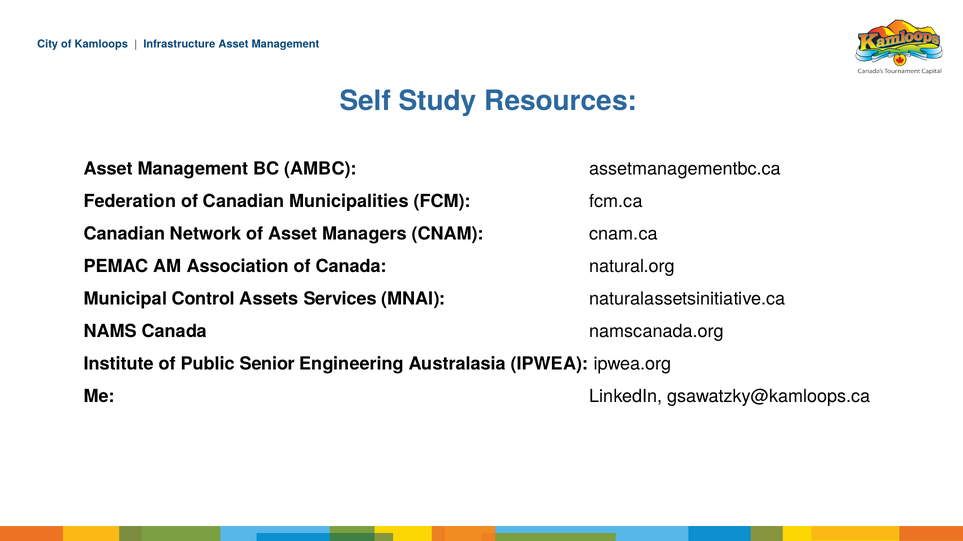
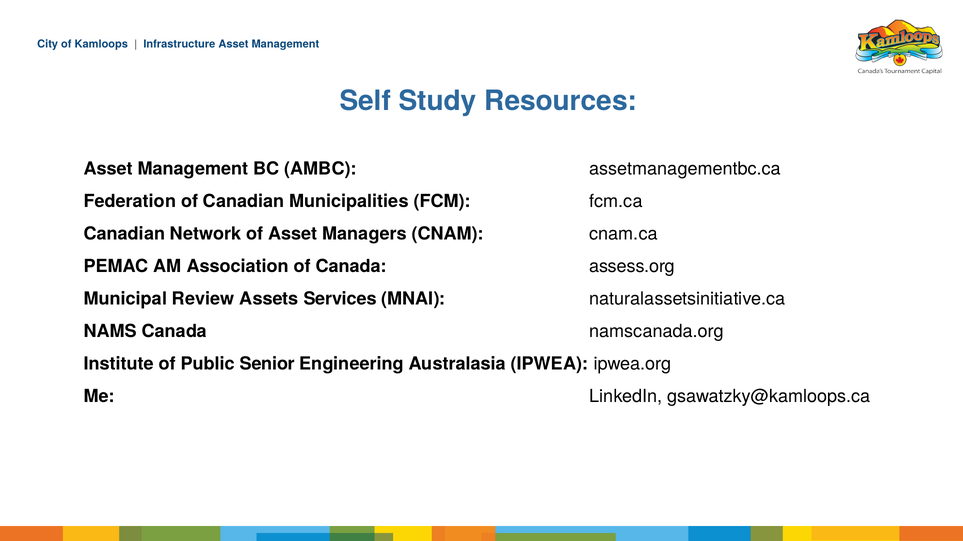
natural.org: natural.org -> assess.org
Control: Control -> Review
